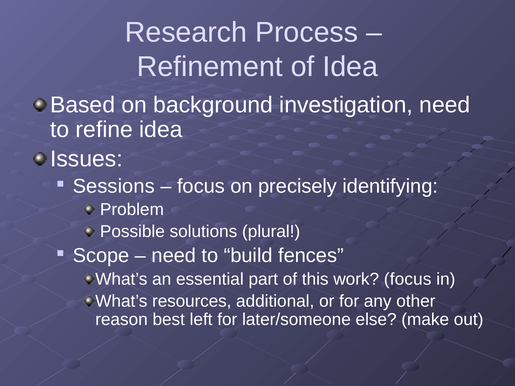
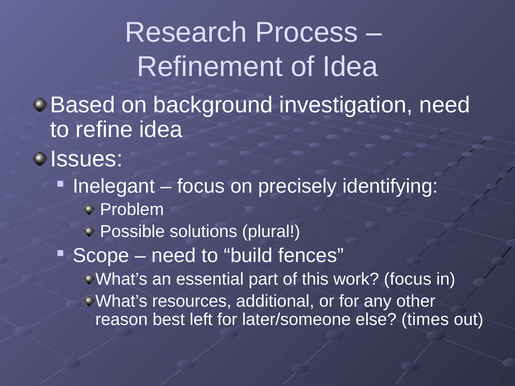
Sessions: Sessions -> Inelegant
make: make -> times
